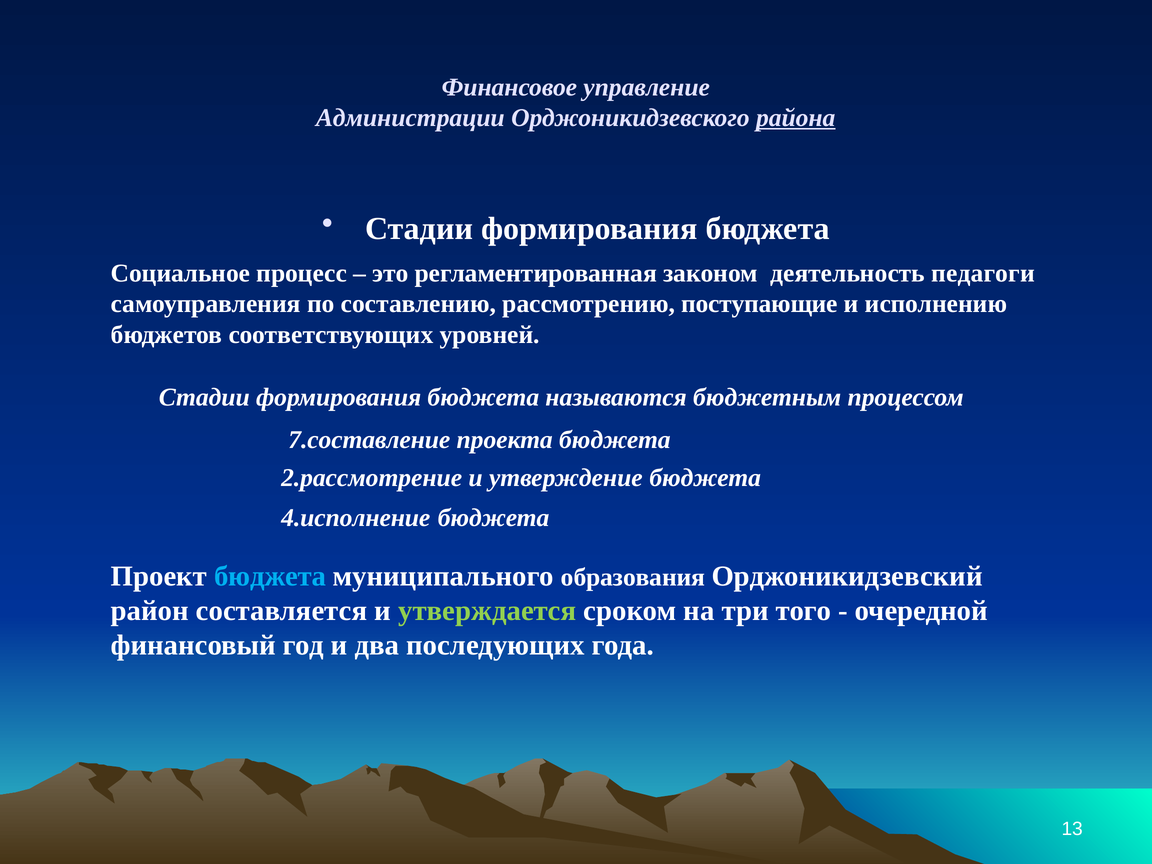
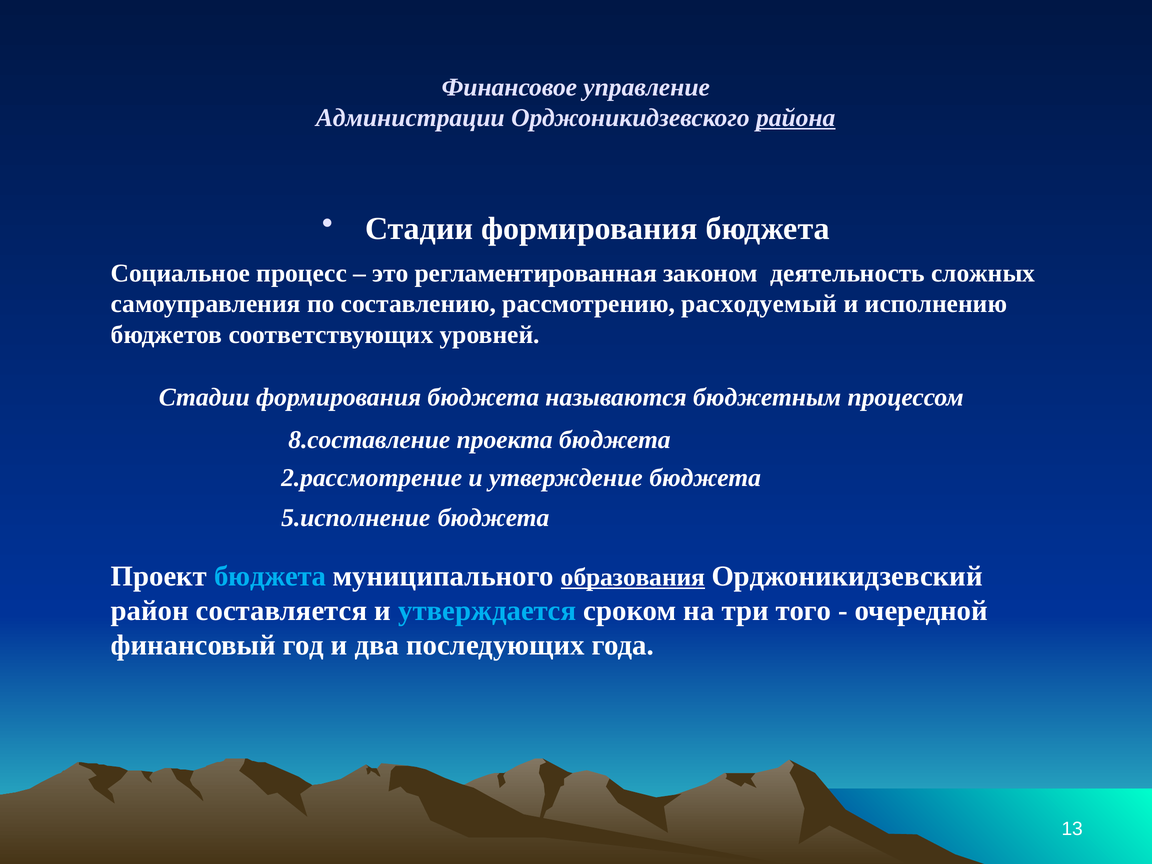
педагоги: педагоги -> сложных
поступающие: поступающие -> расходуемый
7.составление: 7.составление -> 8.составление
4.исполнение: 4.исполнение -> 5.исполнение
образования underline: none -> present
утверждается colour: light green -> light blue
